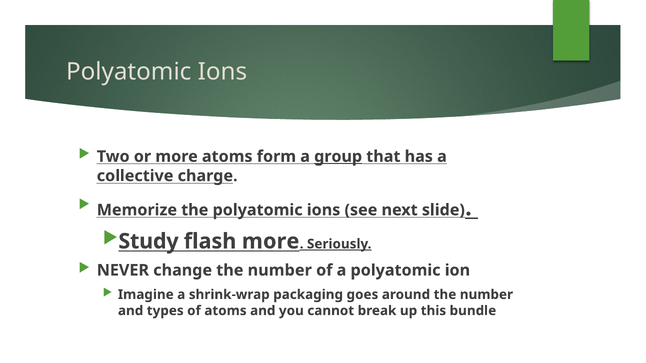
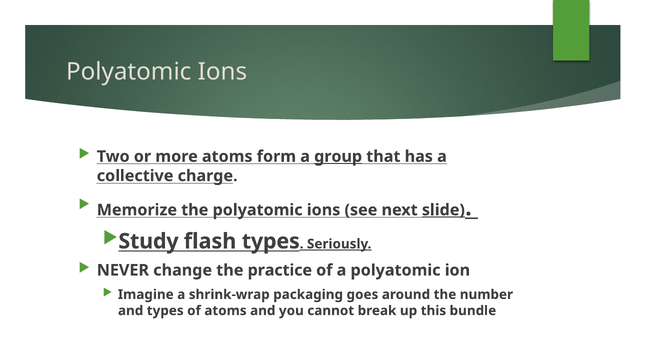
slide underline: none -> present
flash more: more -> types
change the number: number -> practice
